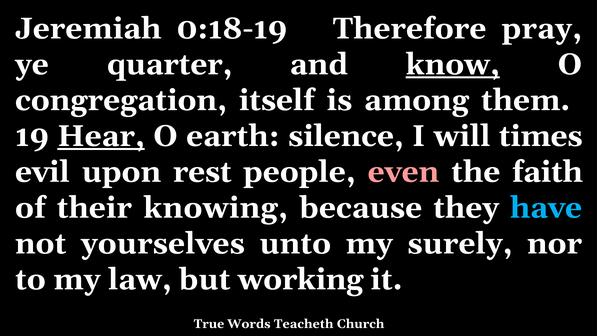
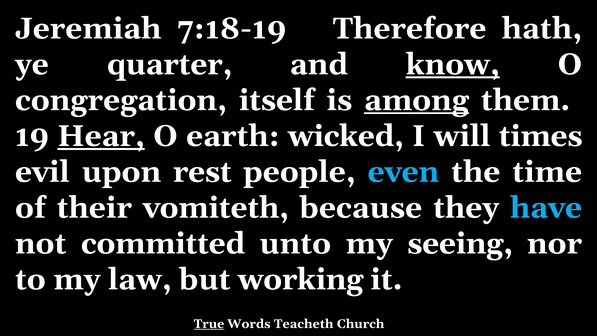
0:18-19: 0:18-19 -> 7:18-19
pray: pray -> hath
among underline: none -> present
silence: silence -> wicked
even colour: pink -> light blue
faith: faith -> time
knowing: knowing -> vomiteth
yourselves: yourselves -> committed
surely: surely -> seeing
True underline: none -> present
